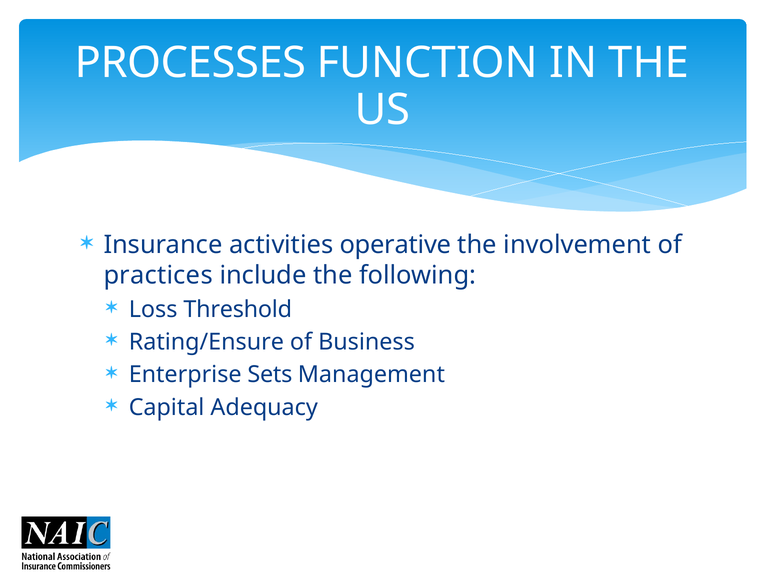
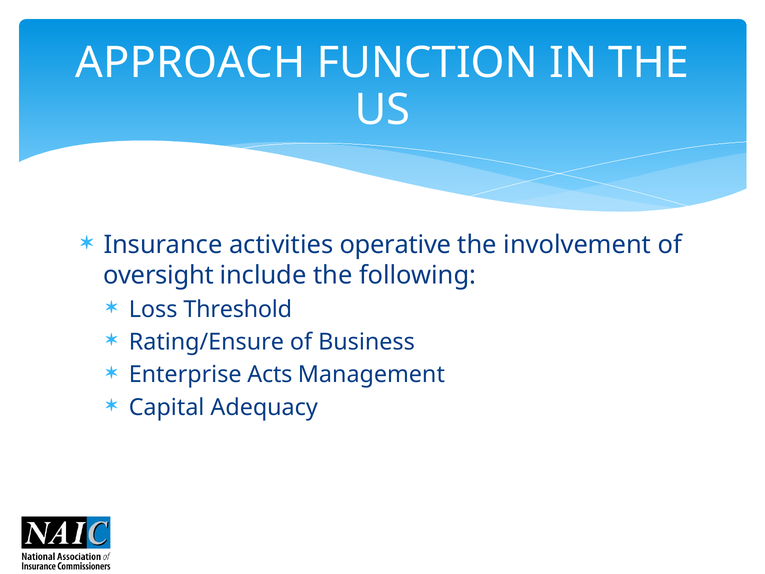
PROCESSES: PROCESSES -> APPROACH
practices: practices -> oversight
Sets: Sets -> Acts
